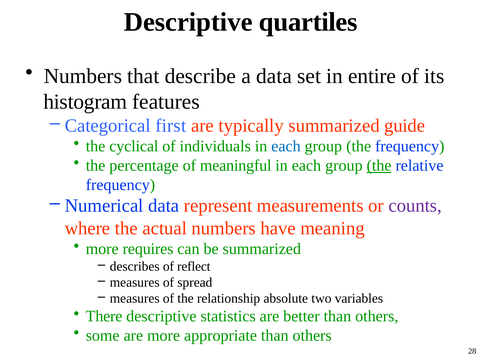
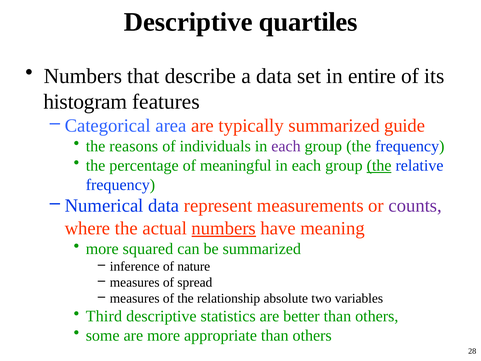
first: first -> area
cyclical: cyclical -> reasons
each at (286, 146) colour: blue -> purple
numbers at (224, 228) underline: none -> present
requires: requires -> squared
describes: describes -> inference
reflect: reflect -> nature
There: There -> Third
